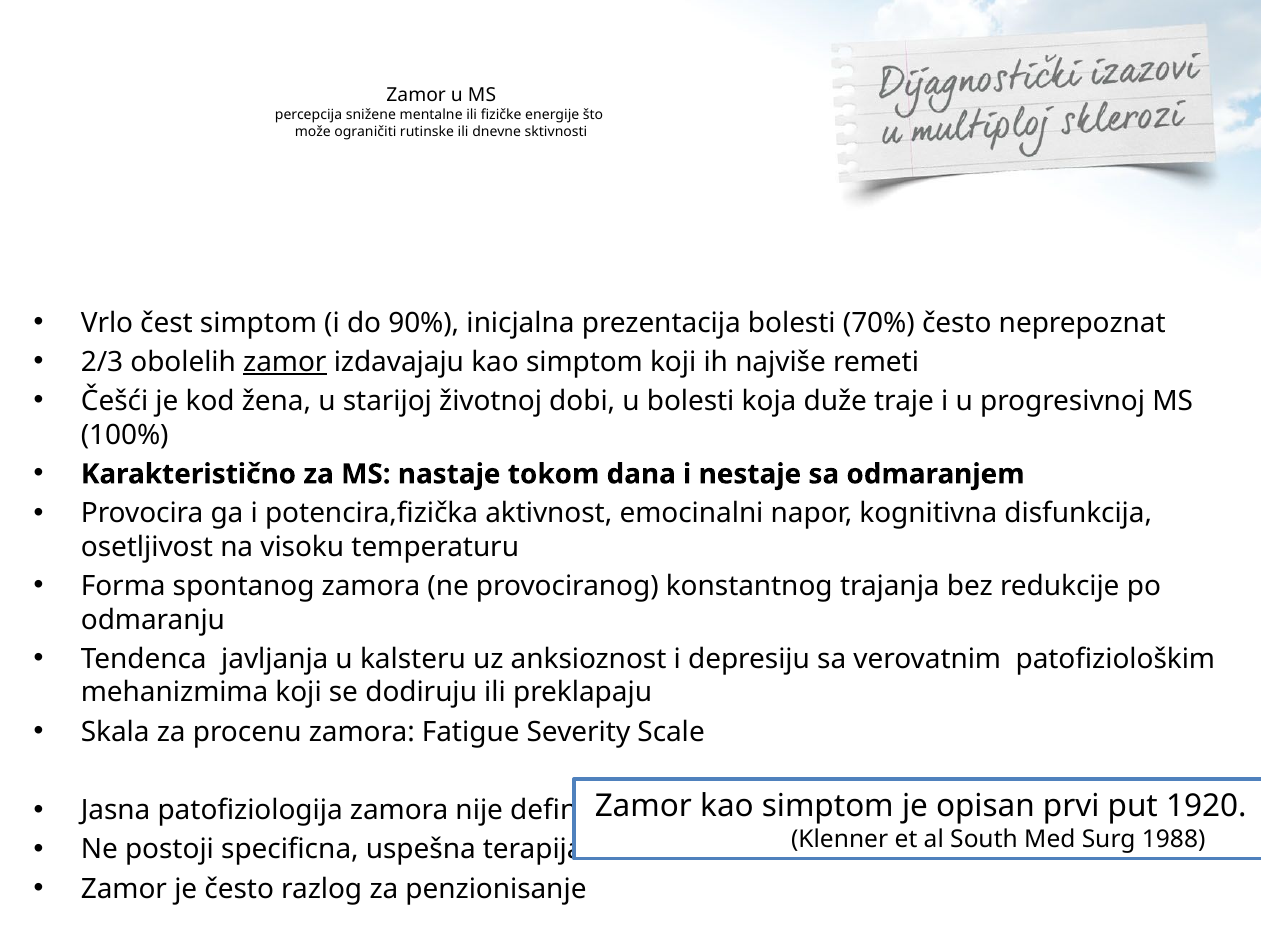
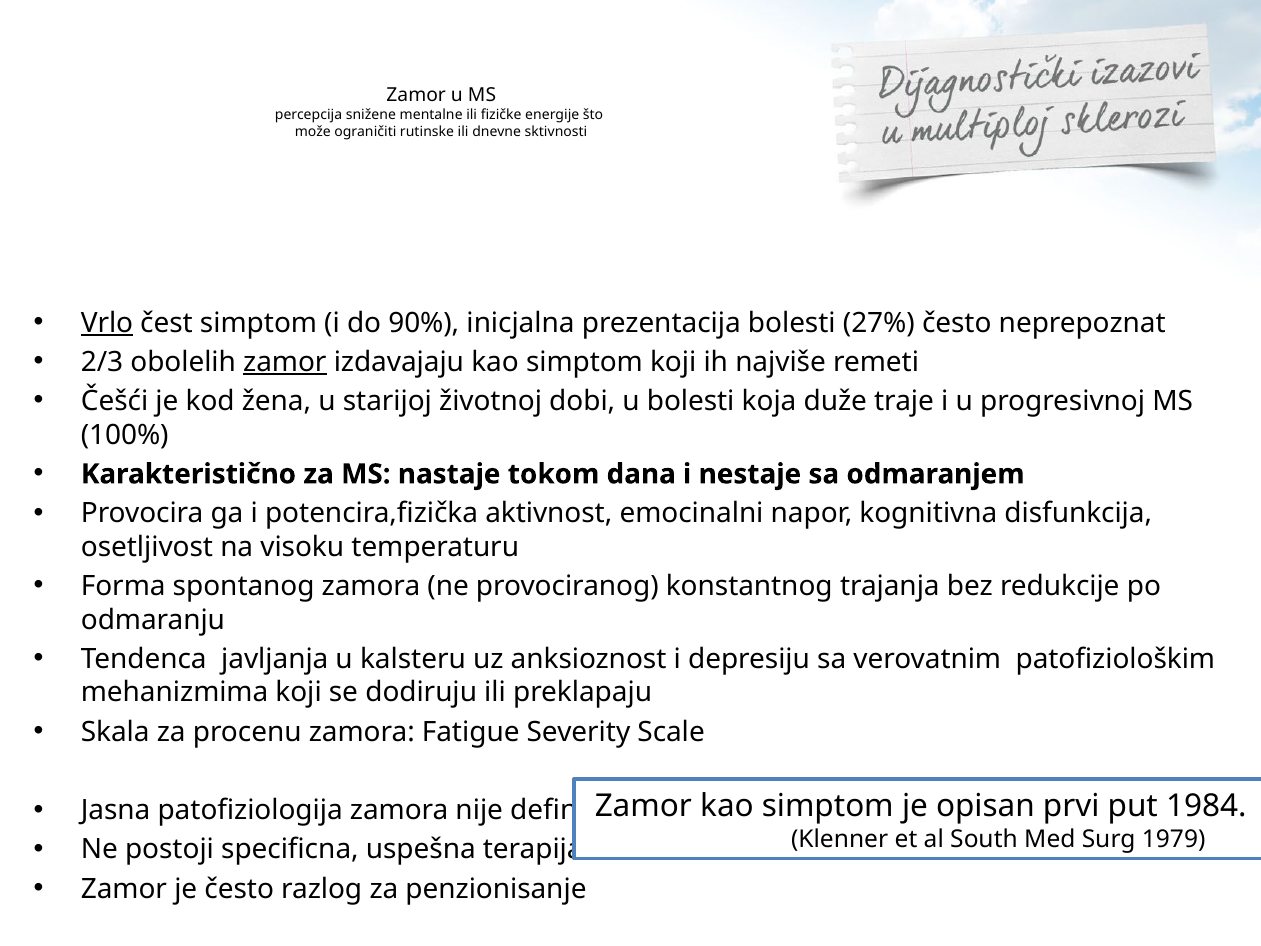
Vrlo underline: none -> present
70%: 70% -> 27%
1920: 1920 -> 1984
1988: 1988 -> 1979
